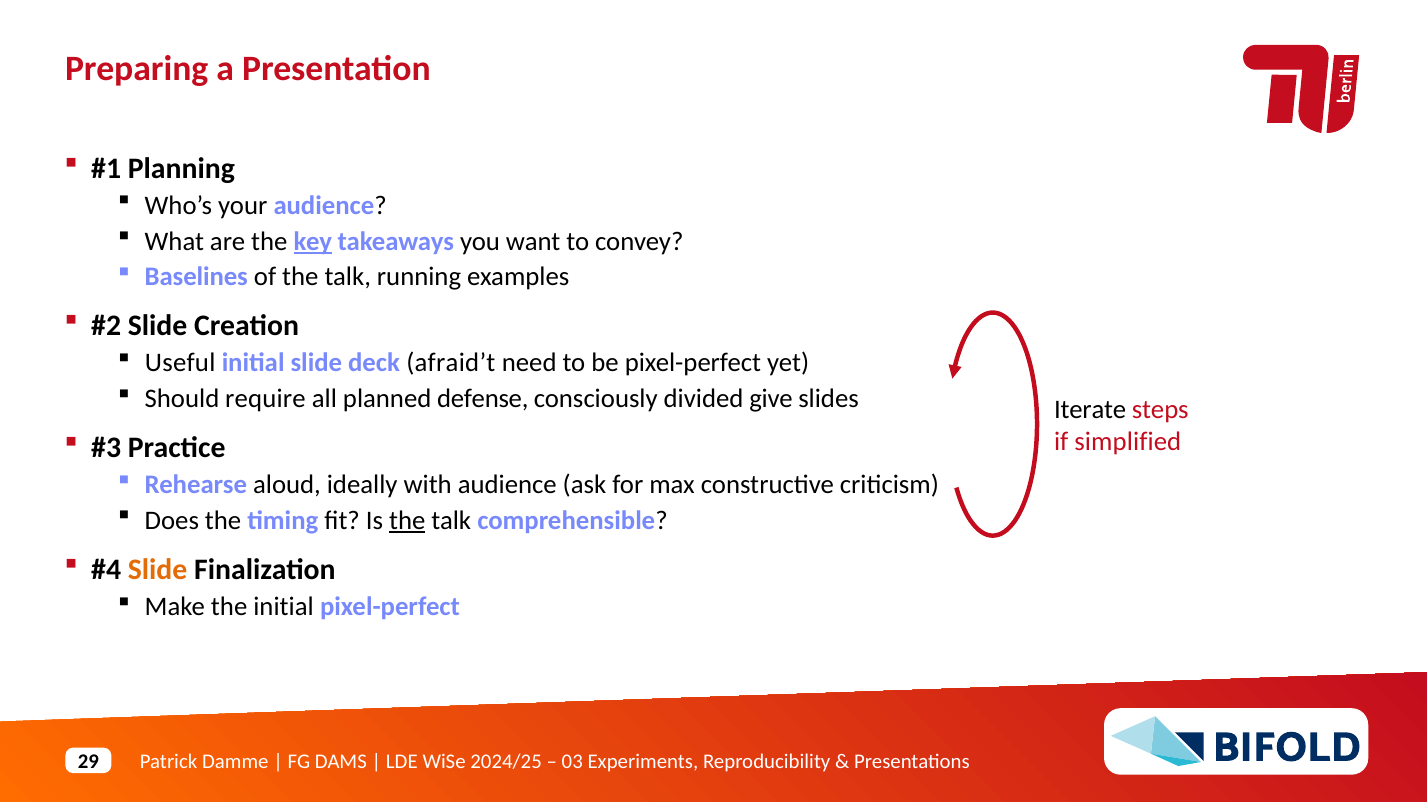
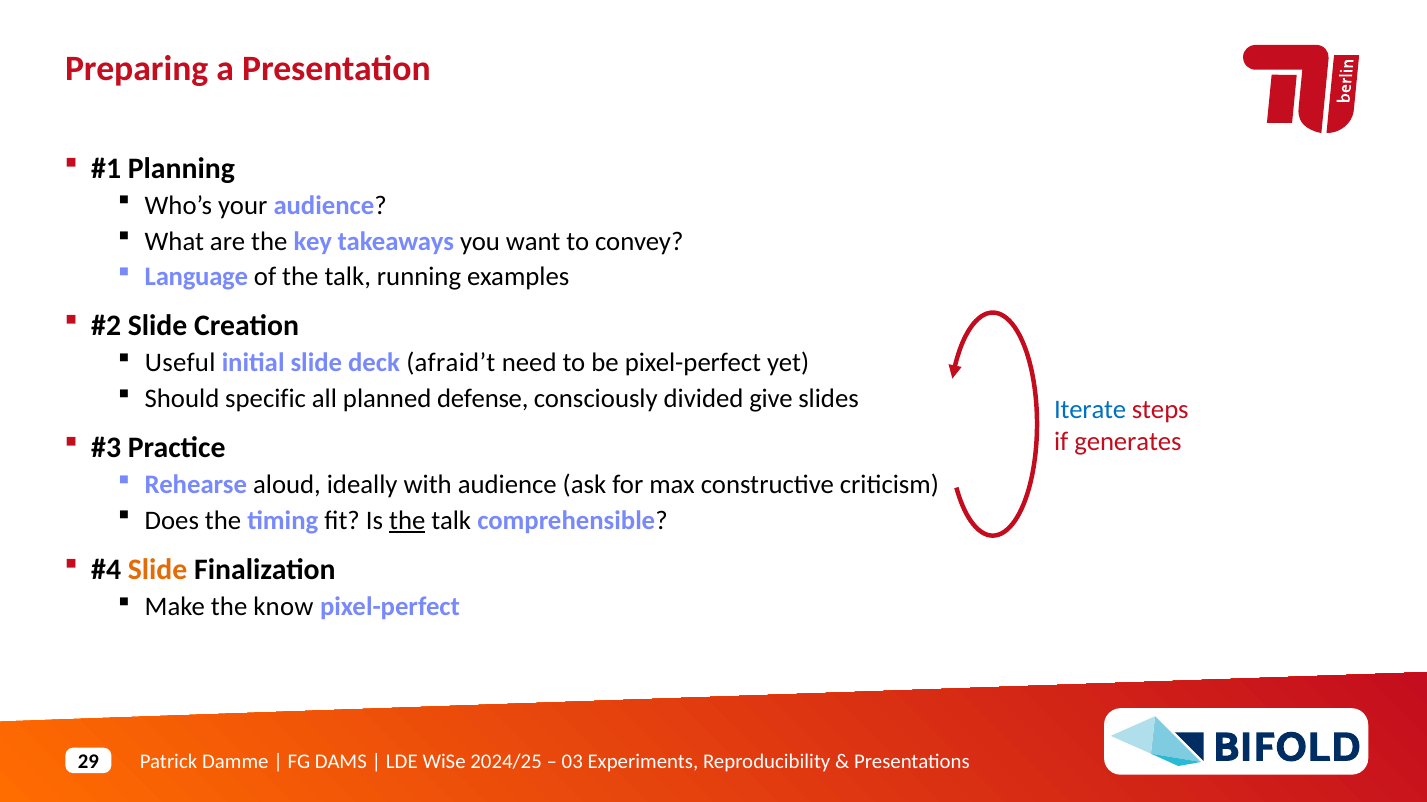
key underline: present -> none
Baselines: Baselines -> Language
require: require -> specific
Iterate colour: black -> blue
simplified: simplified -> generates
the initial: initial -> know
